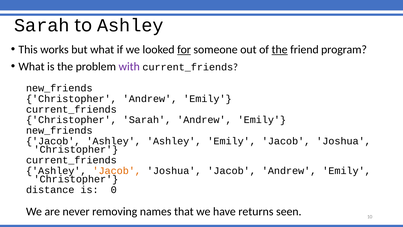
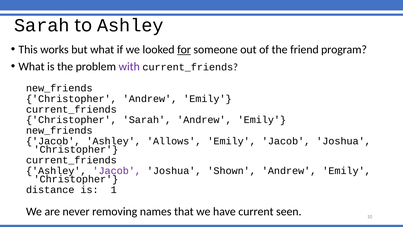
the at (280, 49) underline: present -> none
Ashley Ashley: Ashley -> Allows
Jacob at (117, 171) colour: orange -> purple
Joshua Jacob: Jacob -> Shown
0: 0 -> 1
returns: returns -> current
